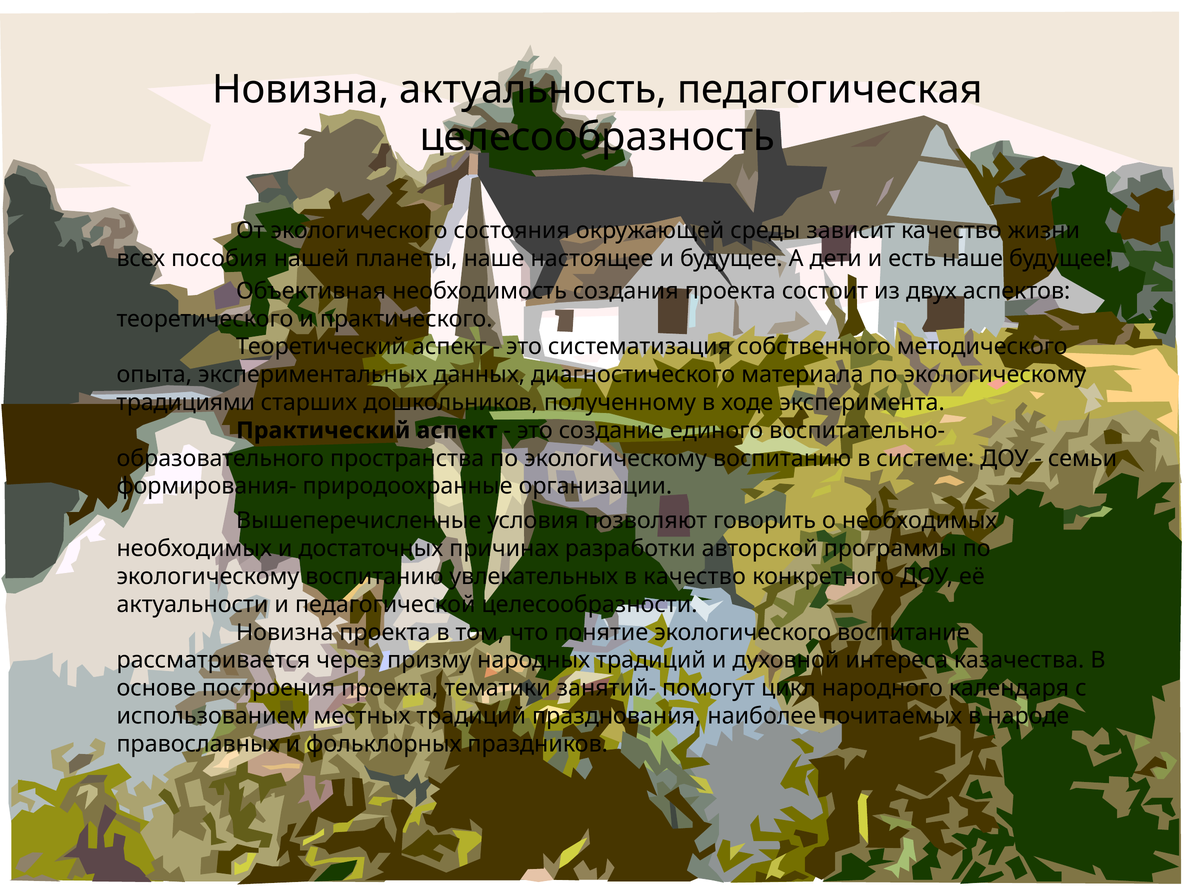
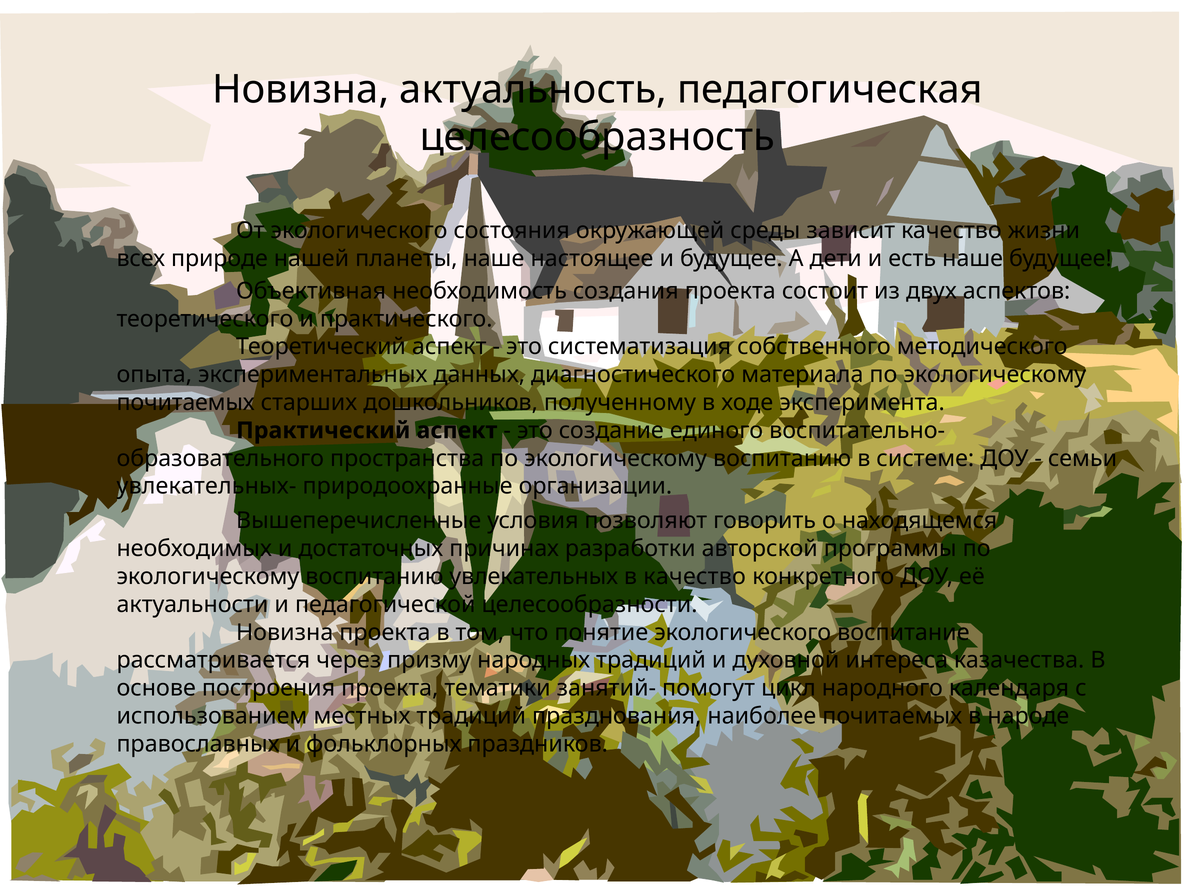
пособия: пособия -> природе
традициями at (186, 403): традициями -> почитаемых
формирования-: формирования- -> увлекательных-
о необходимых: необходимых -> находящемся
